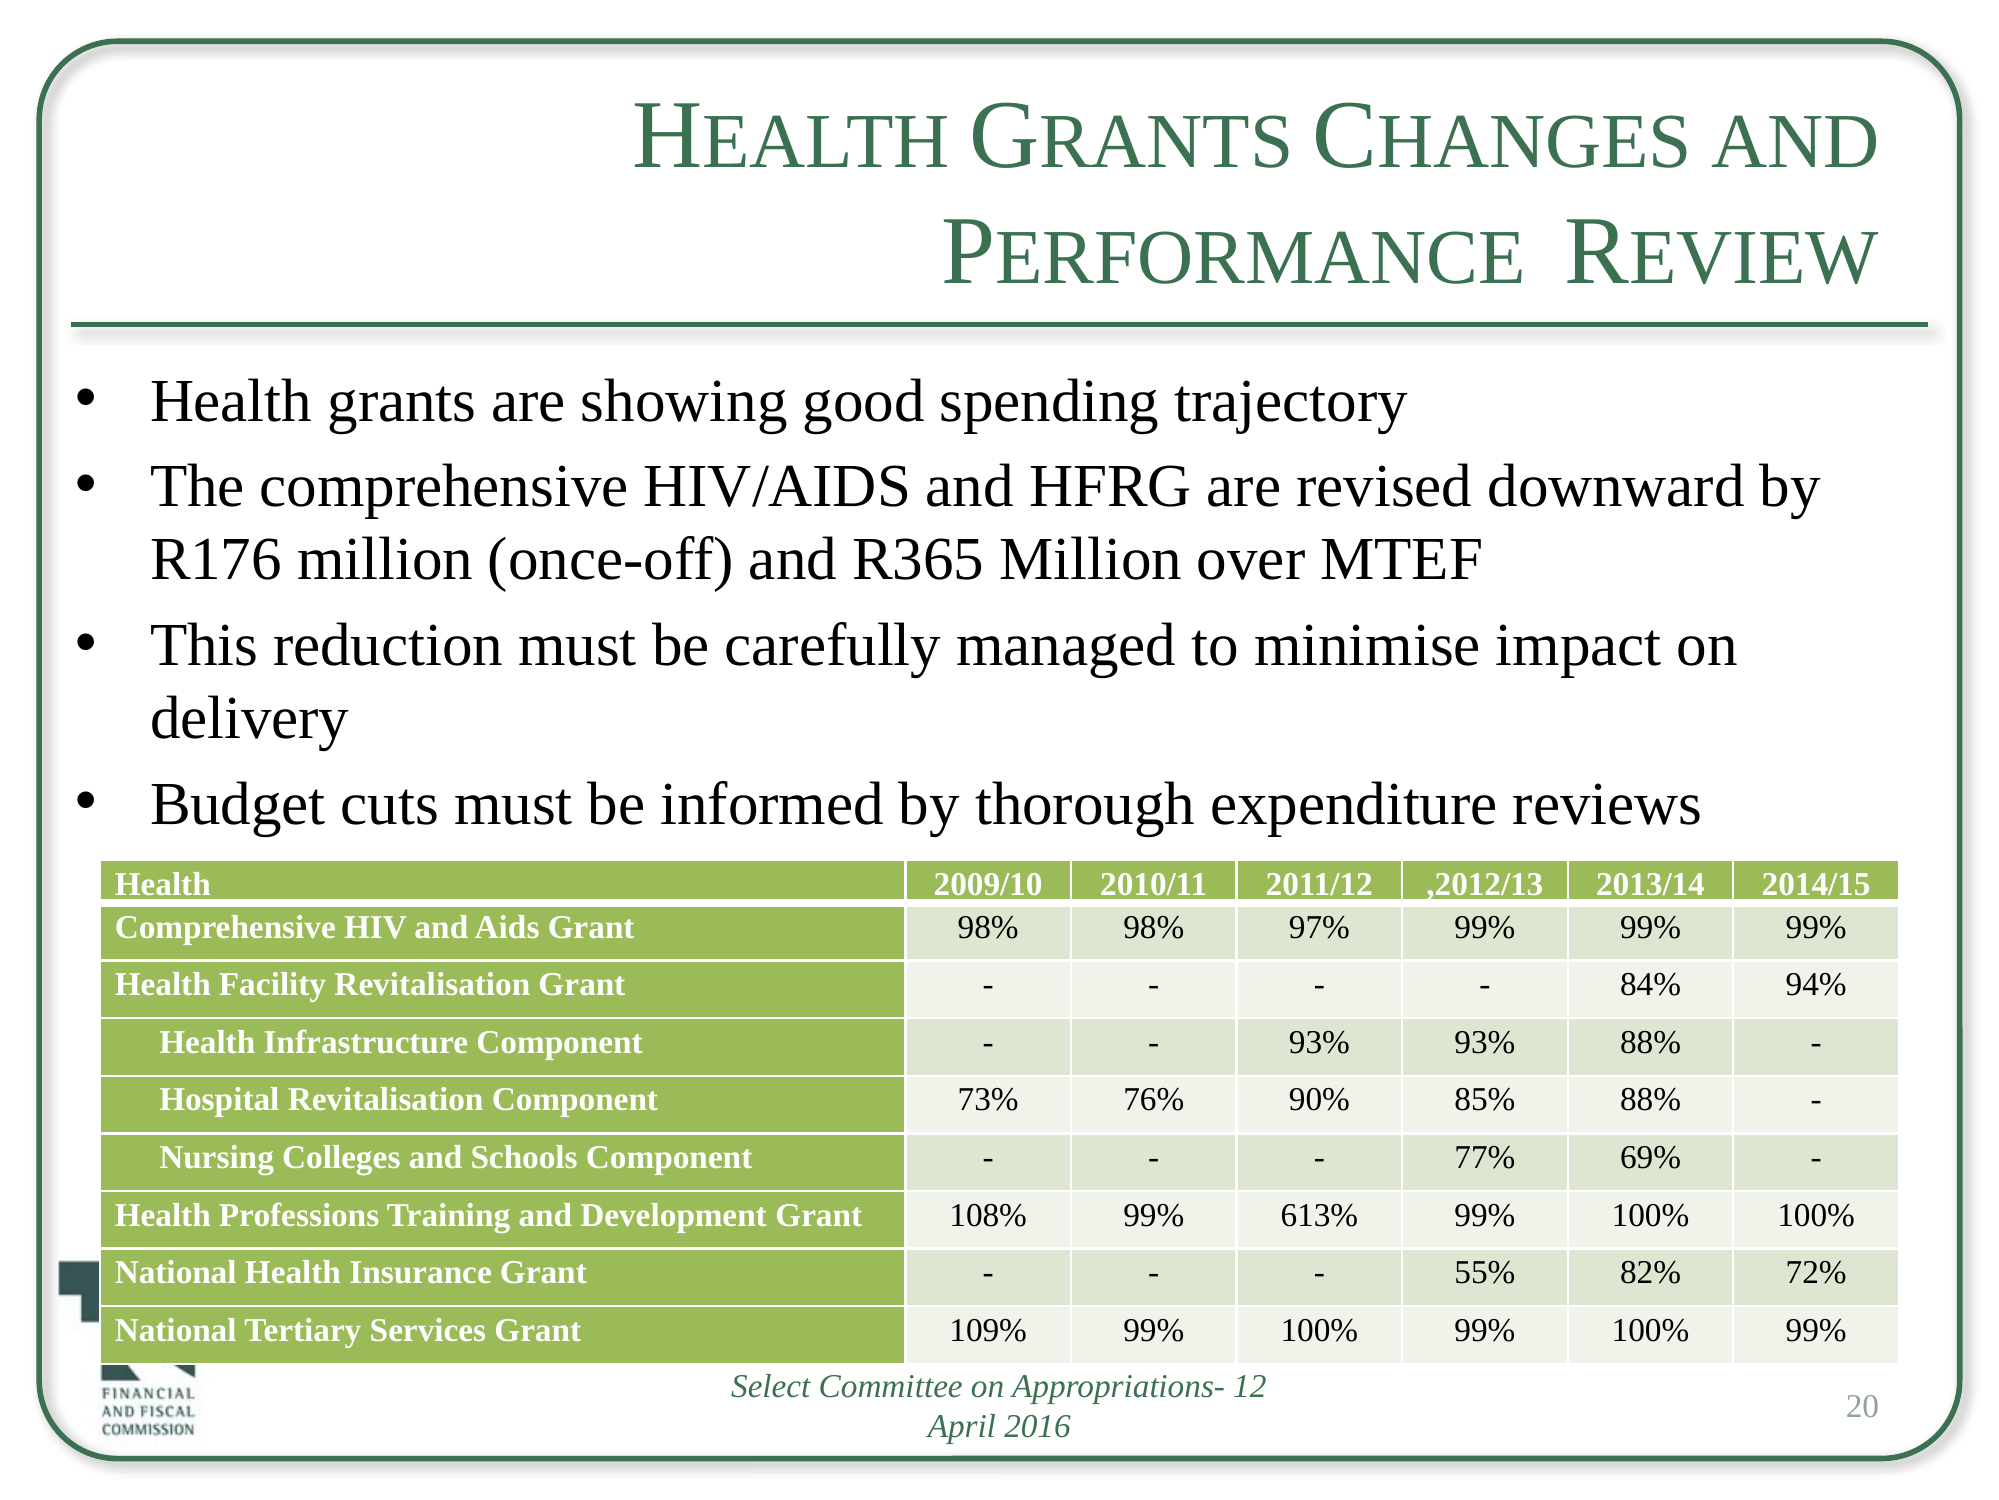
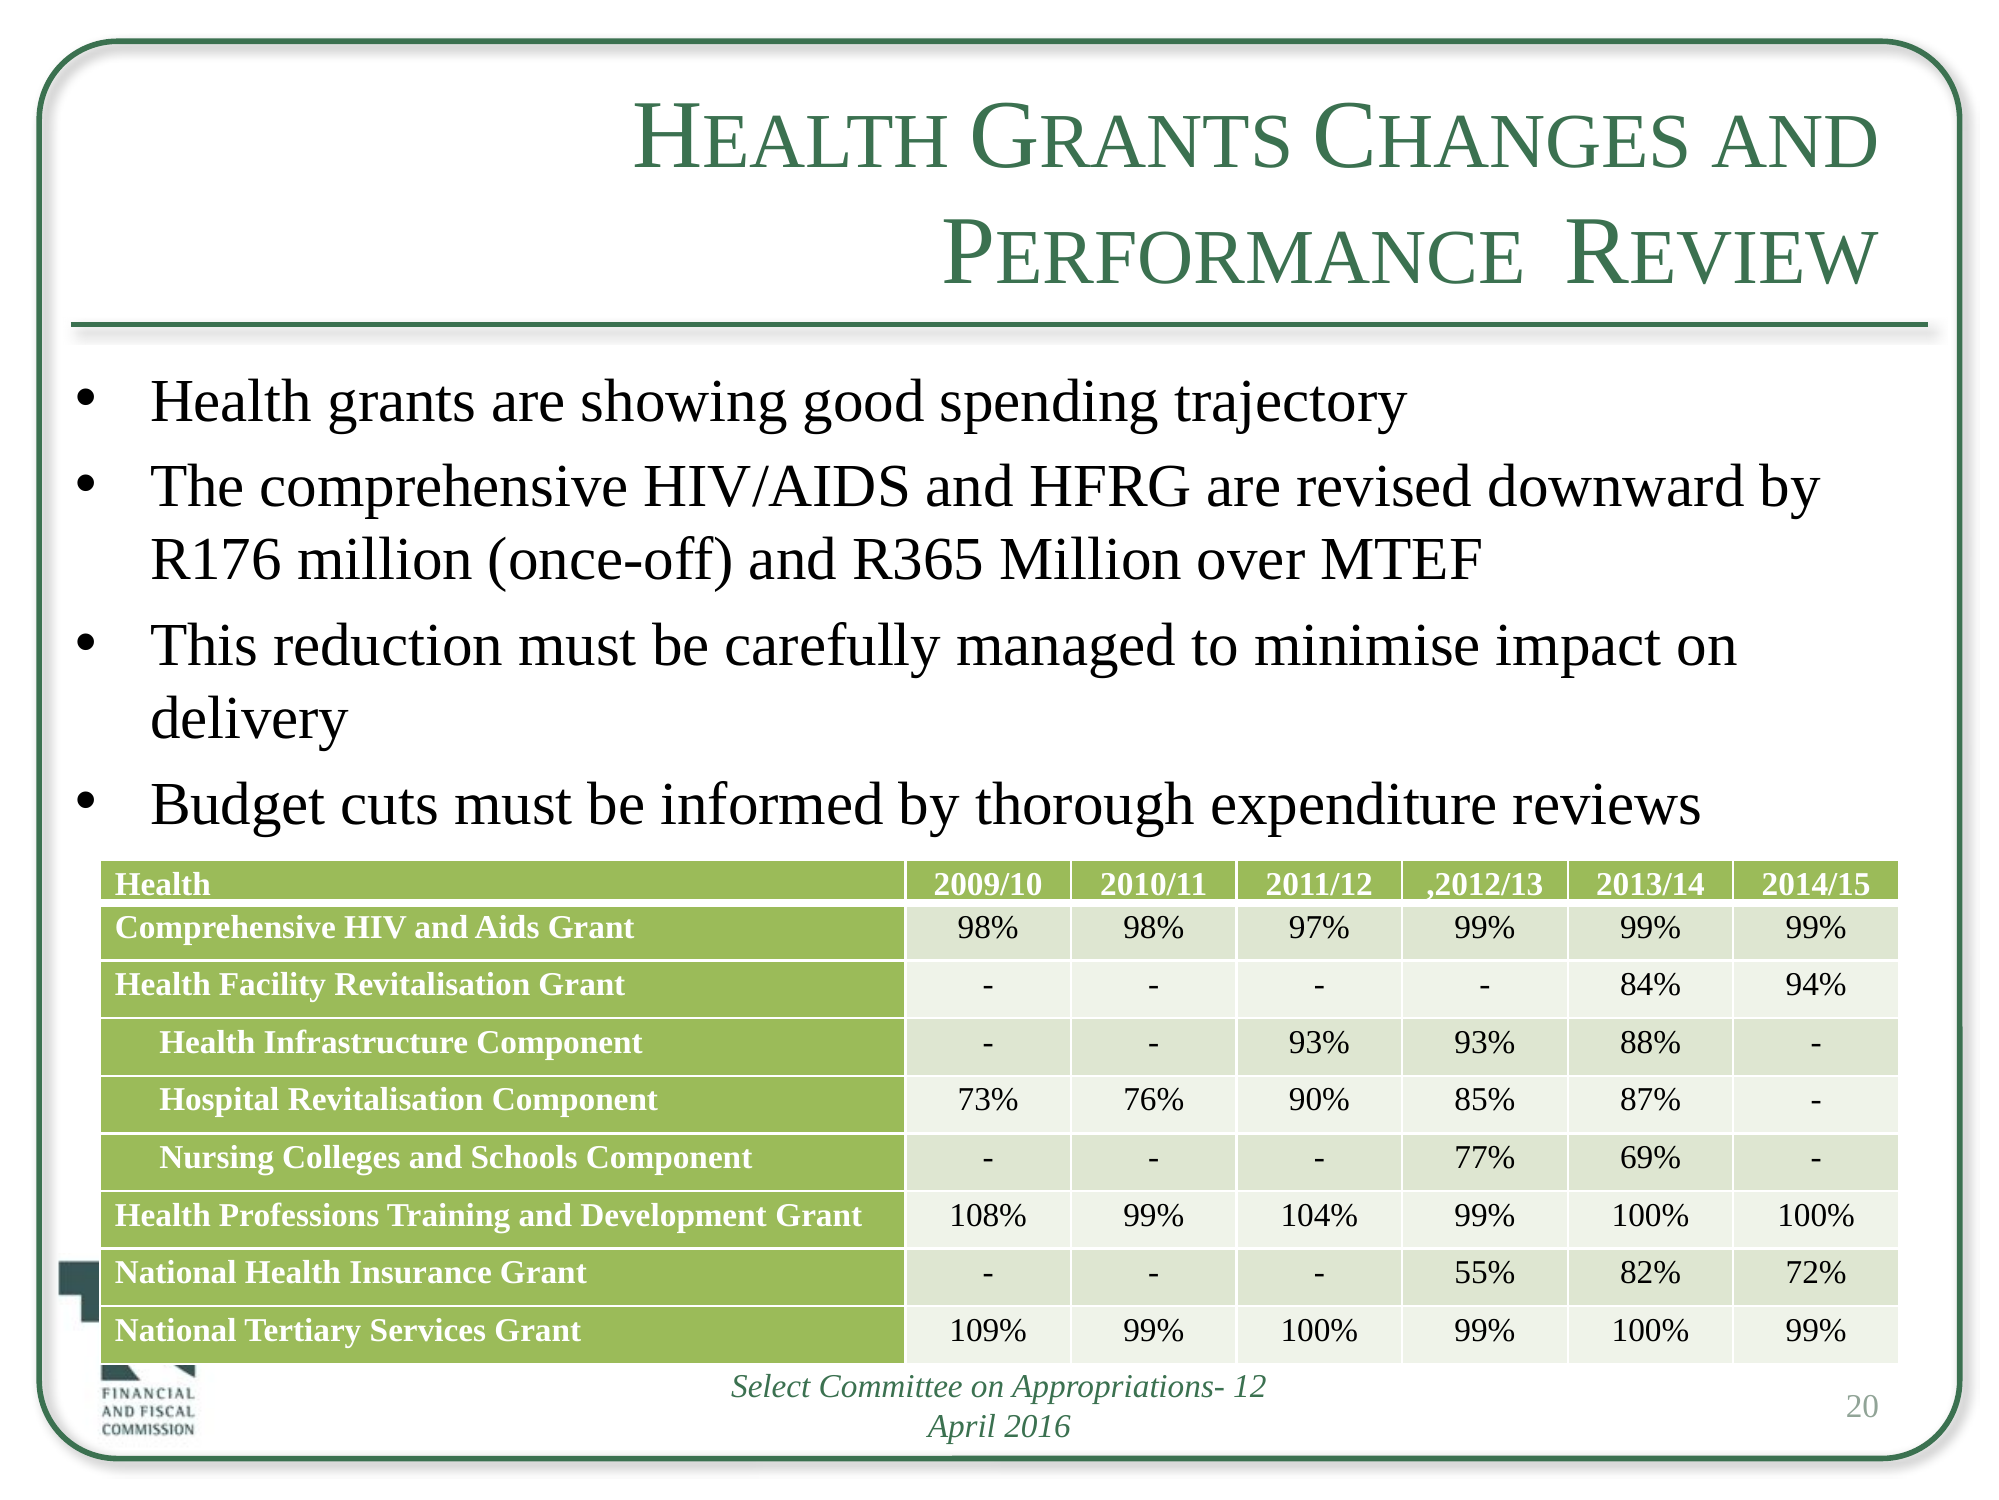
85% 88%: 88% -> 87%
613%: 613% -> 104%
